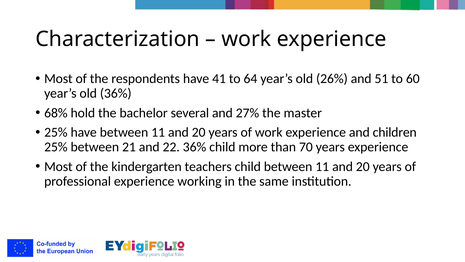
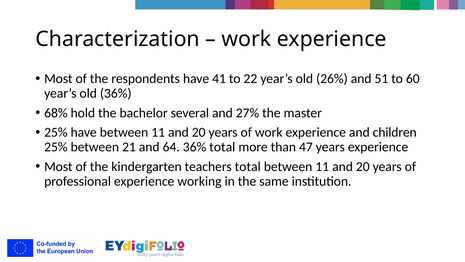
64: 64 -> 22
22: 22 -> 64
36% child: child -> total
70: 70 -> 47
teachers child: child -> total
